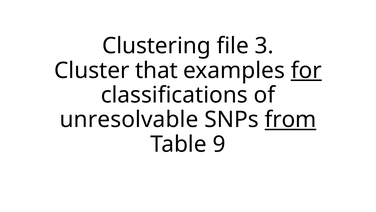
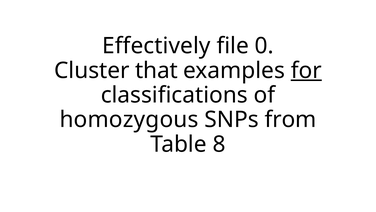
Clustering: Clustering -> Effectively
3: 3 -> 0
unresolvable: unresolvable -> homozygous
from underline: present -> none
9: 9 -> 8
